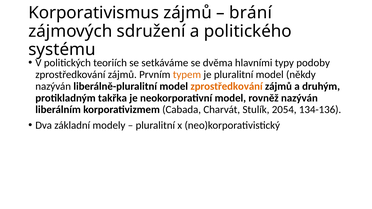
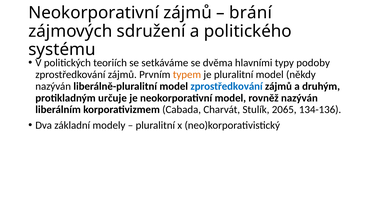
Korporativismus at (94, 13): Korporativismus -> Neokorporativní
zprostředkování at (227, 86) colour: orange -> blue
takřka: takřka -> určuje
2054: 2054 -> 2065
